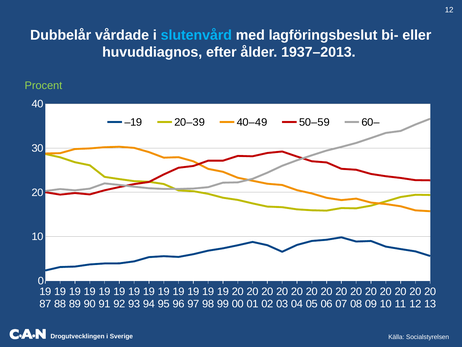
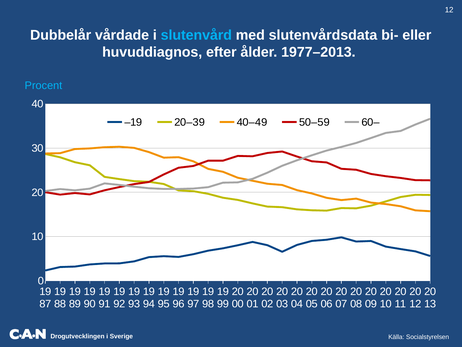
lagföringsbeslut: lagföringsbeslut -> slutenvårdsdata
1937–2013: 1937–2013 -> 1977–2013
Procent colour: light green -> light blue
